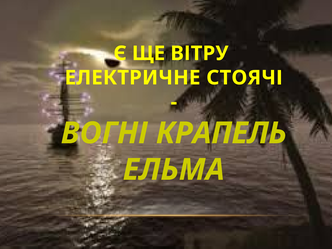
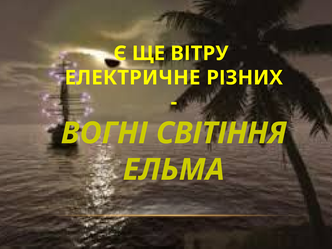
СТОЯЧІ: СТОЯЧІ -> РІЗНИХ
КРАПЕЛЬ: КРАПЕЛЬ -> СВІТІННЯ
